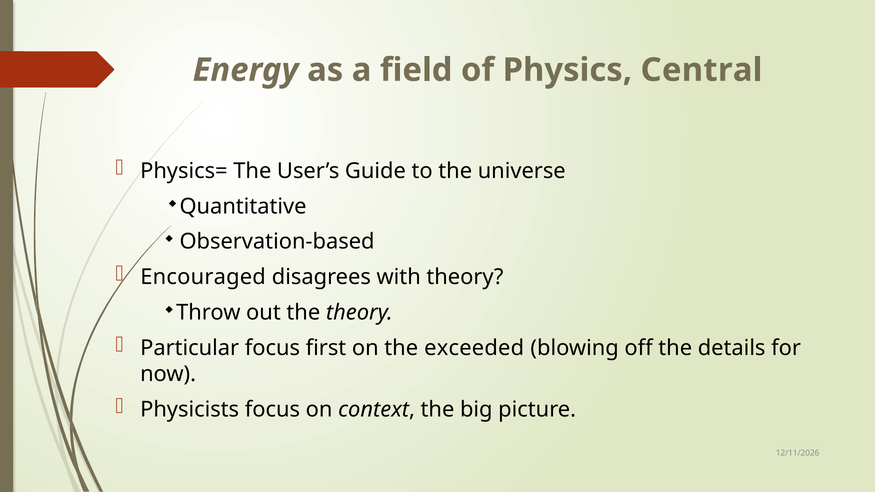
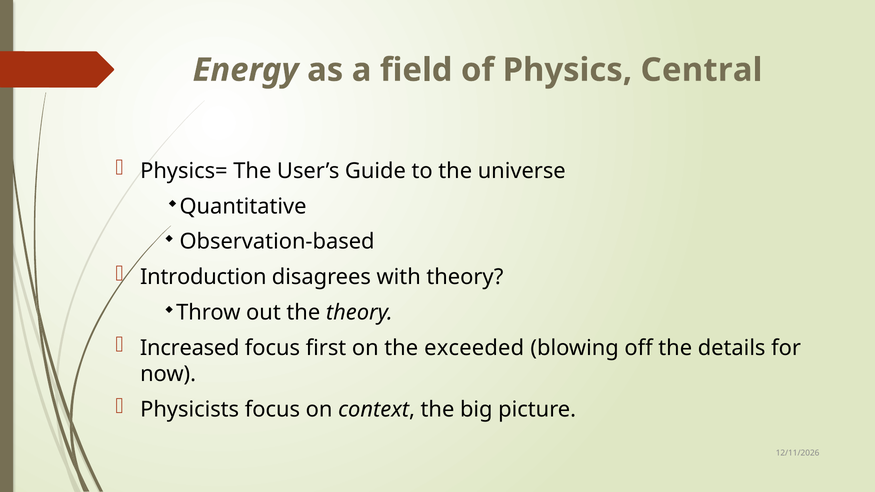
Encouraged: Encouraged -> Introduction
Particular: Particular -> Increased
